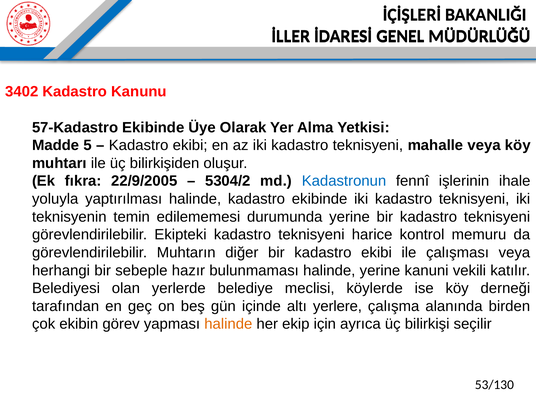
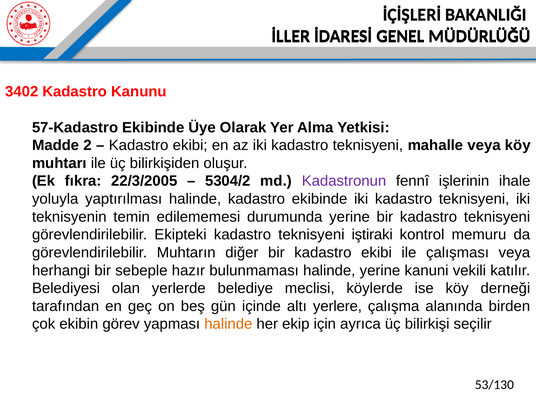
5: 5 -> 2
22/9/2005: 22/9/2005 -> 22/3/2005
Kadastronun colour: blue -> purple
harice: harice -> iştiraki
